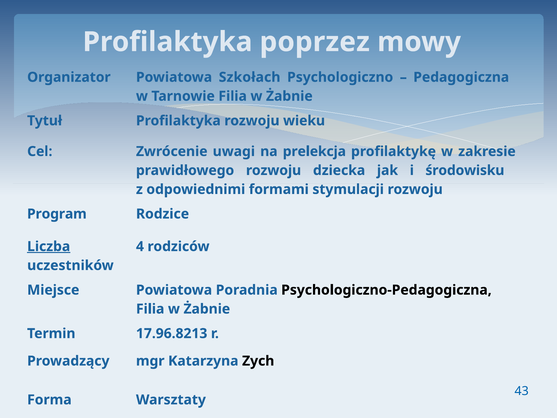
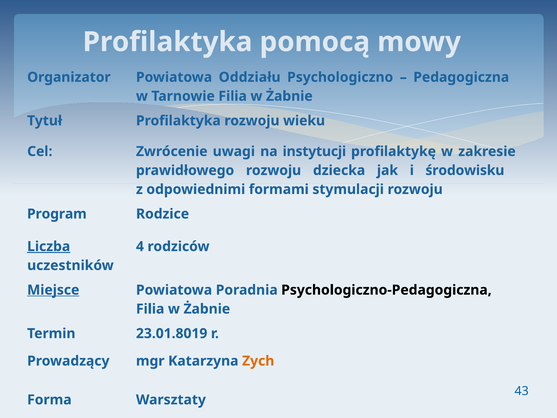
poprzez: poprzez -> pomocą
Szkołach: Szkołach -> Oddziału
prelekcja: prelekcja -> instytucji
Miejsce underline: none -> present
17.96.8213: 17.96.8213 -> 23.01.8019
Zych colour: black -> orange
